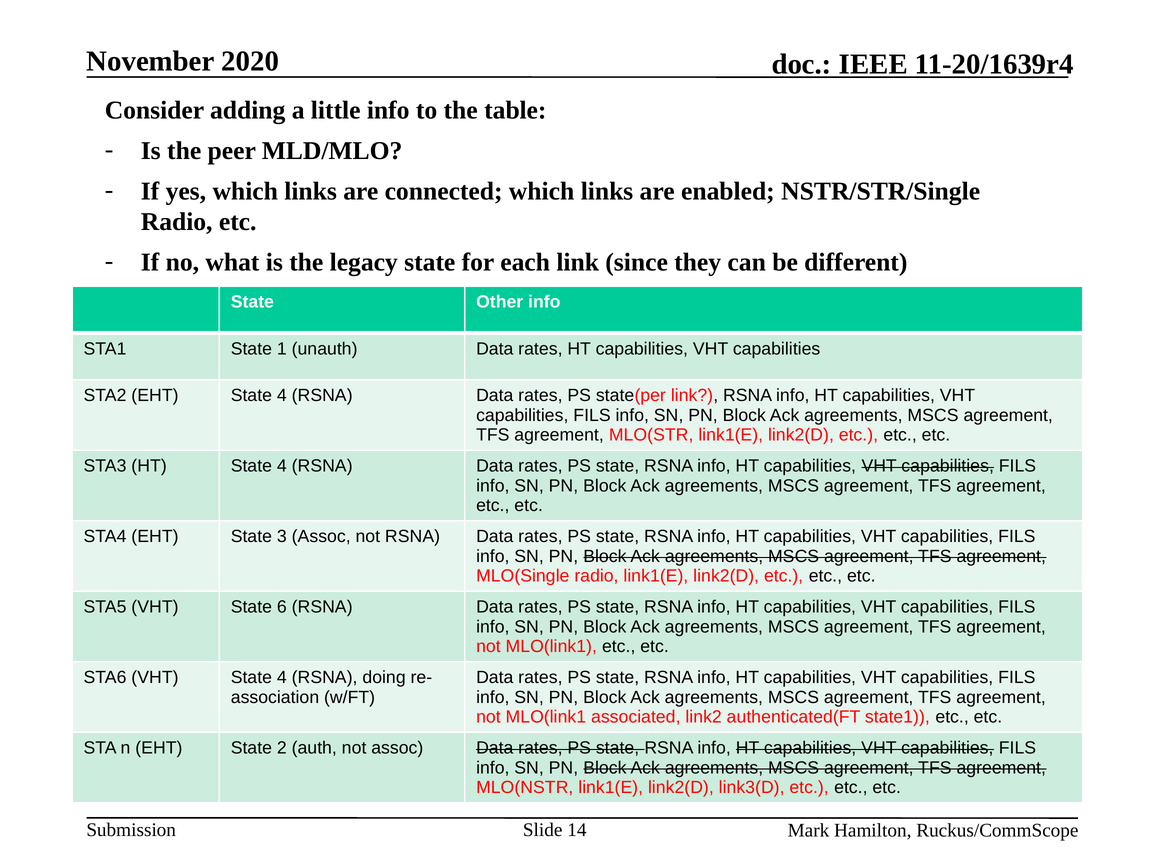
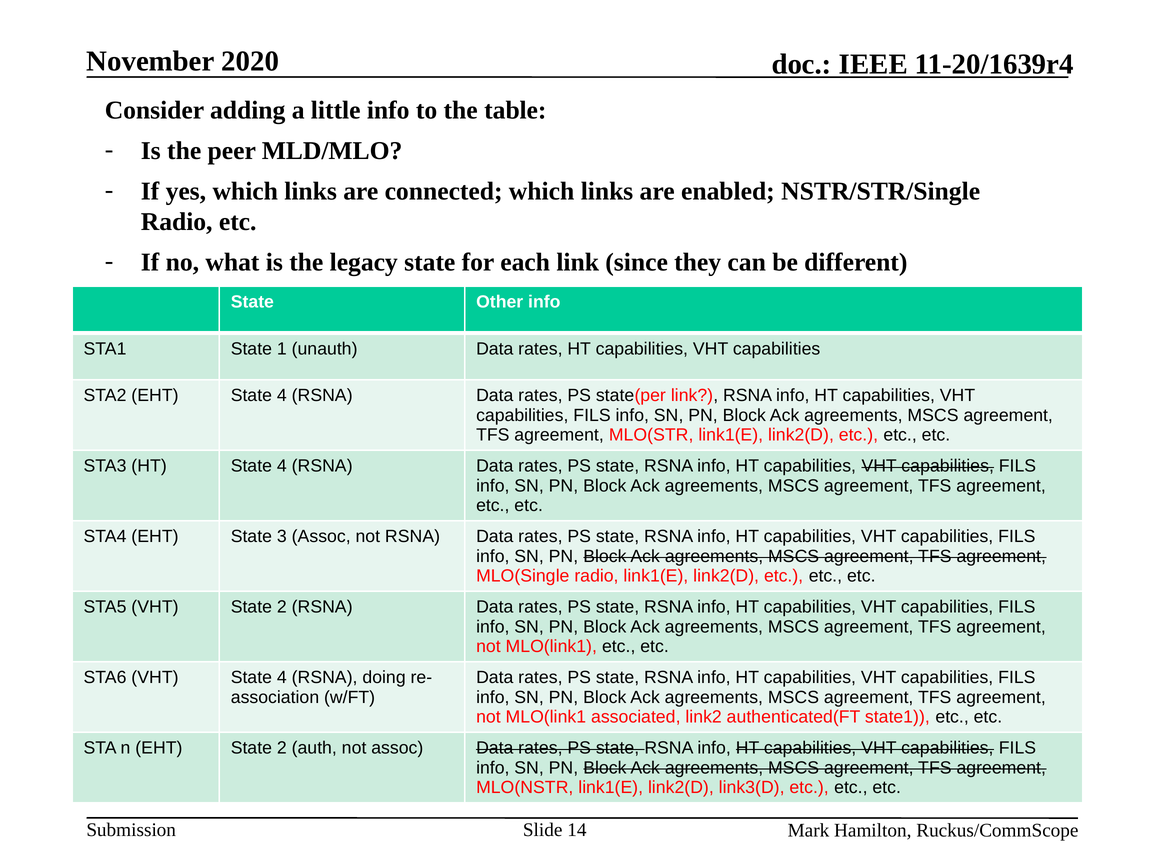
VHT State 6: 6 -> 2
